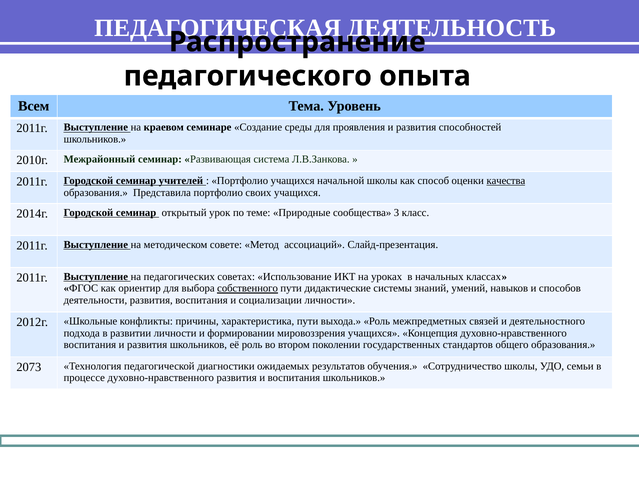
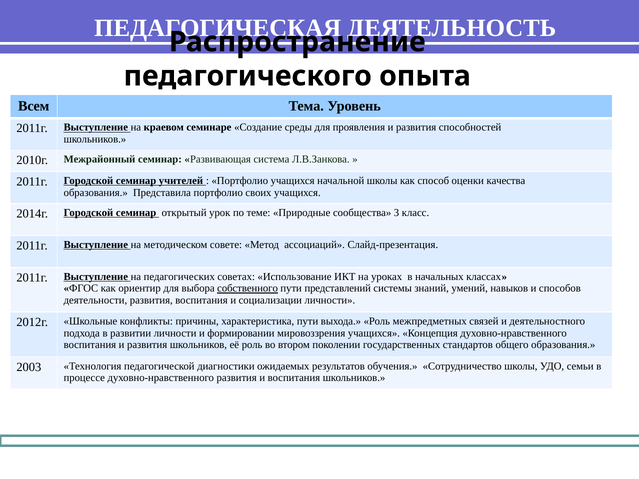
качества underline: present -> none
дидактические: дидактические -> представлений
2073: 2073 -> 2003
